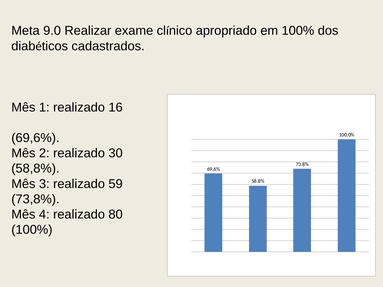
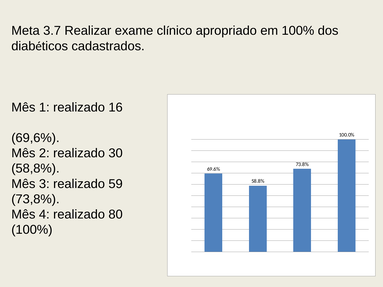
9.0: 9.0 -> 3.7
